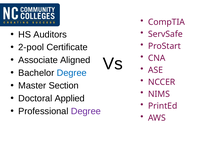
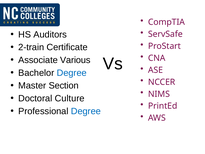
2-pool: 2-pool -> 2-train
Aligned: Aligned -> Various
Applied: Applied -> Culture
Degree at (86, 111) colour: purple -> blue
